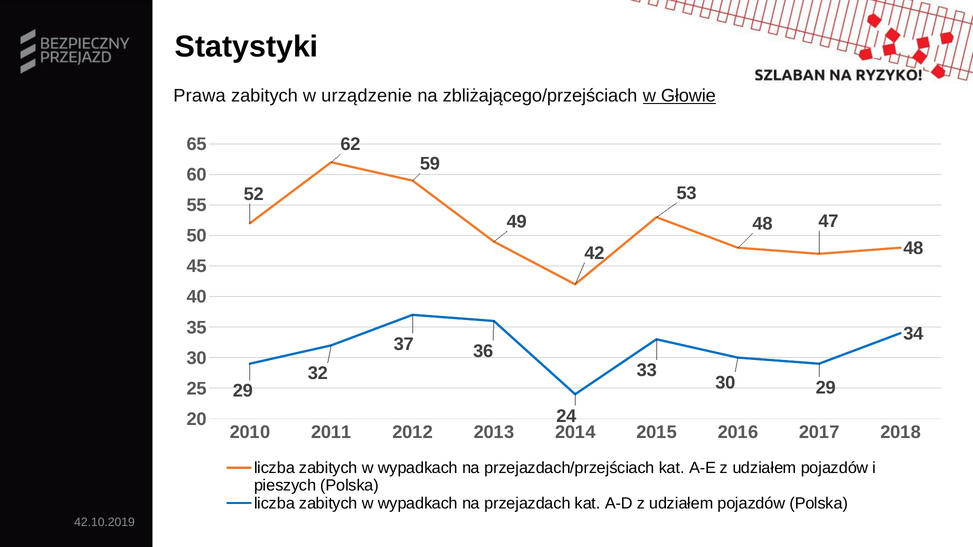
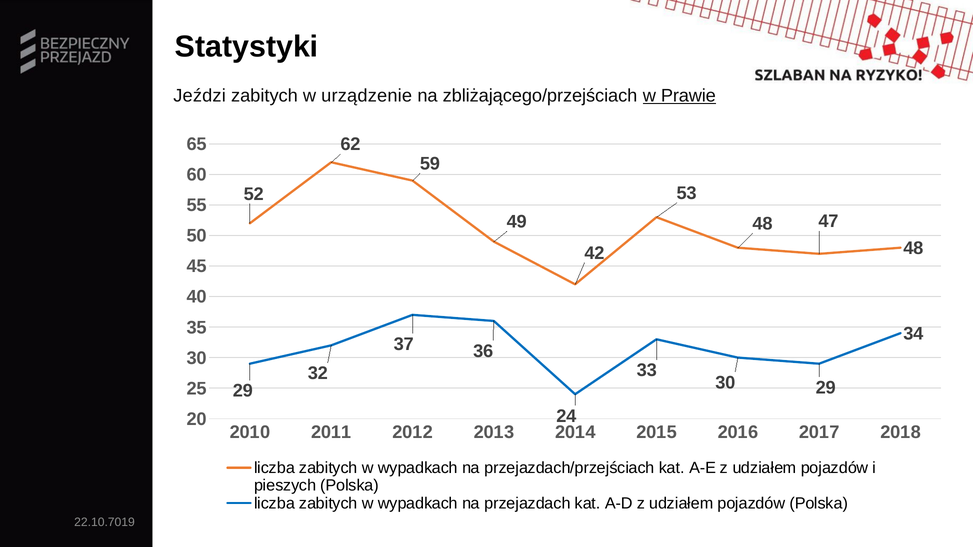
Prawa: Prawa -> Jeździ
Głowie: Głowie -> Prawie
42.10.2019: 42.10.2019 -> 22.10.7019
